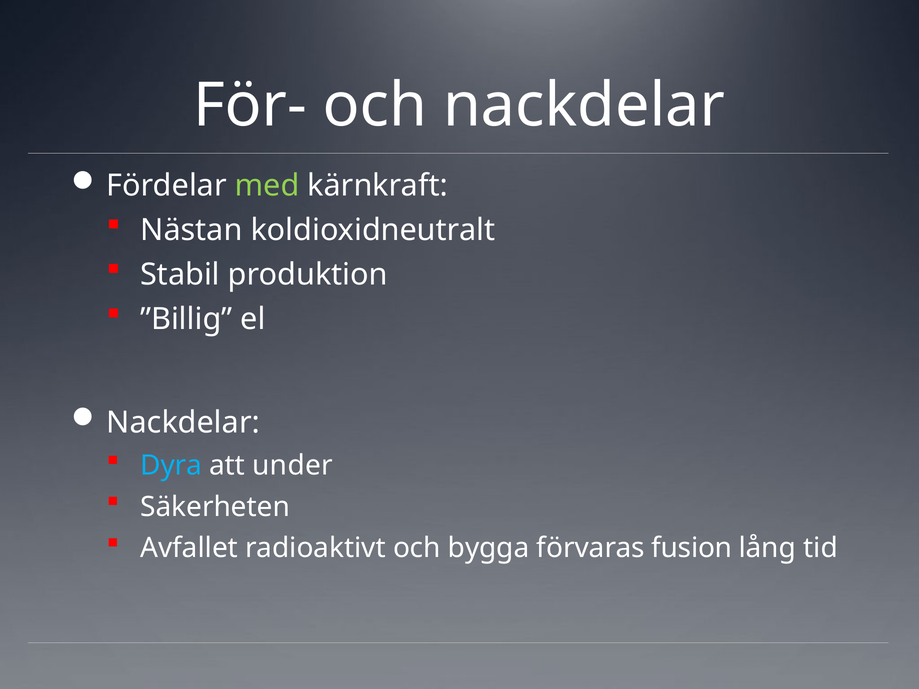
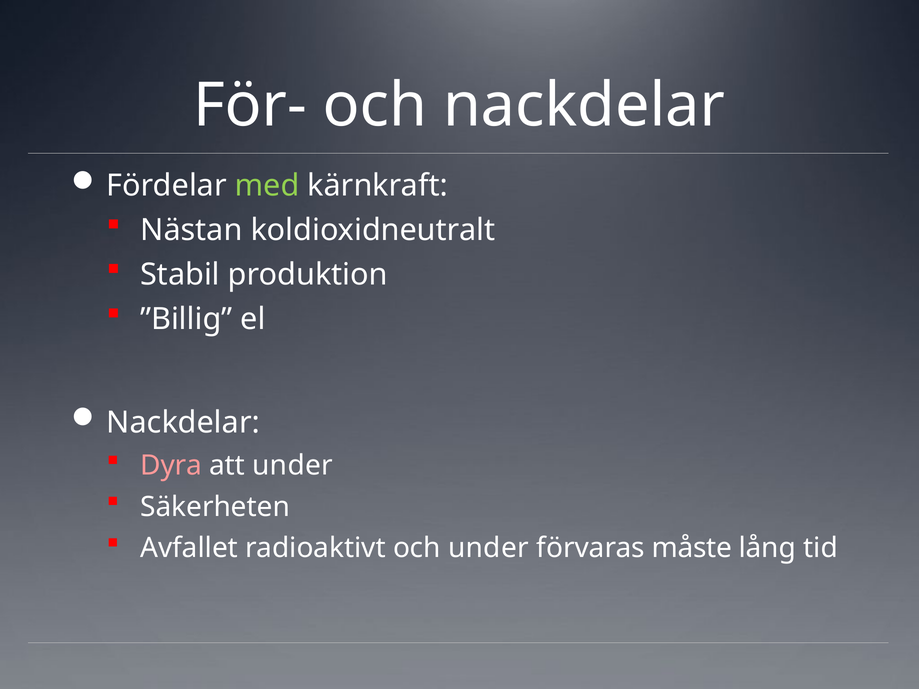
Dyra colour: light blue -> pink
och bygga: bygga -> under
fusion: fusion -> måste
